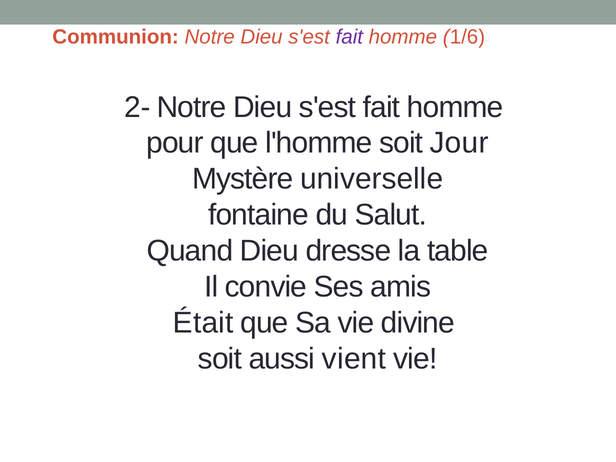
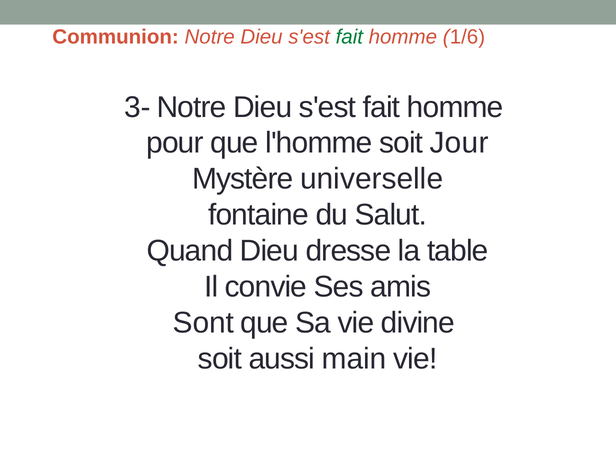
fait at (349, 37) colour: purple -> green
2-: 2- -> 3-
Était: Était -> Sont
vient: vient -> main
